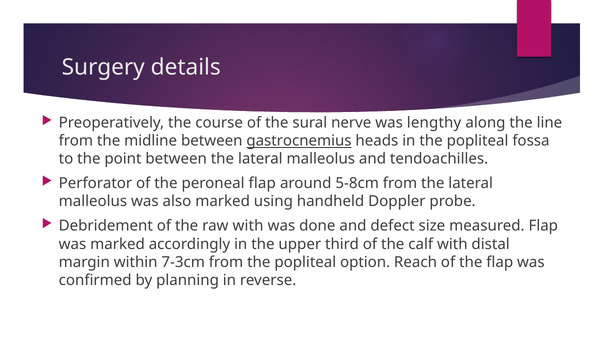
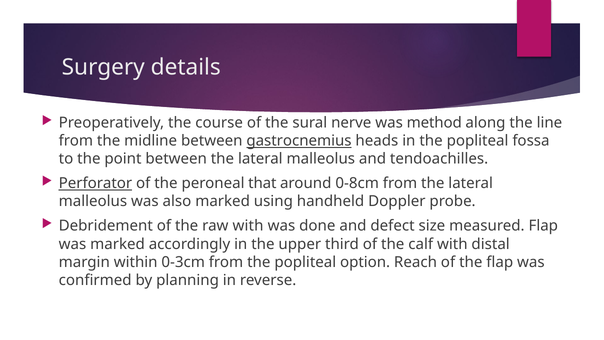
lengthy: lengthy -> method
Perforator underline: none -> present
peroneal flap: flap -> that
5-8cm: 5-8cm -> 0-8cm
7-3cm: 7-3cm -> 0-3cm
